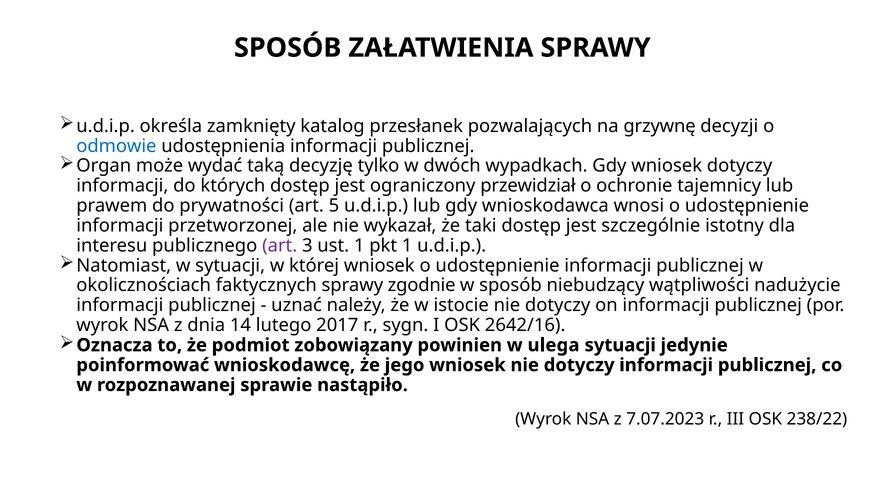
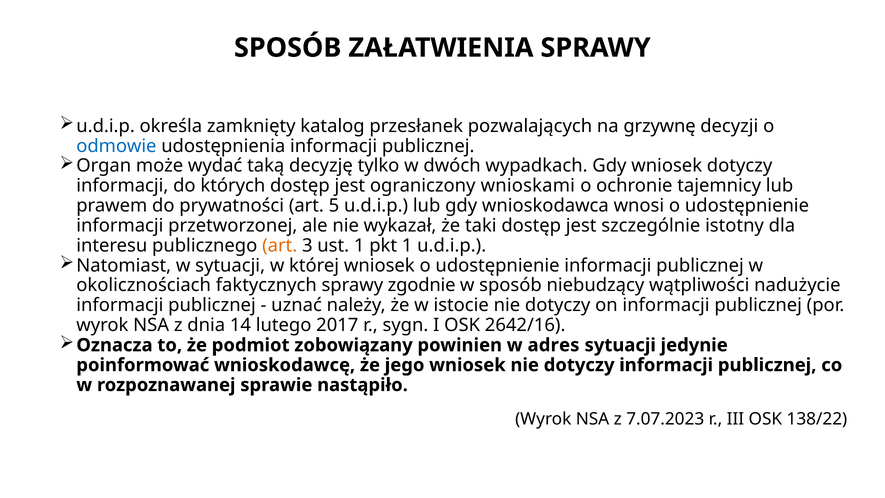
przewidział: przewidział -> wnioskami
art at (280, 245) colour: purple -> orange
ulega: ulega -> adres
238/22: 238/22 -> 138/22
